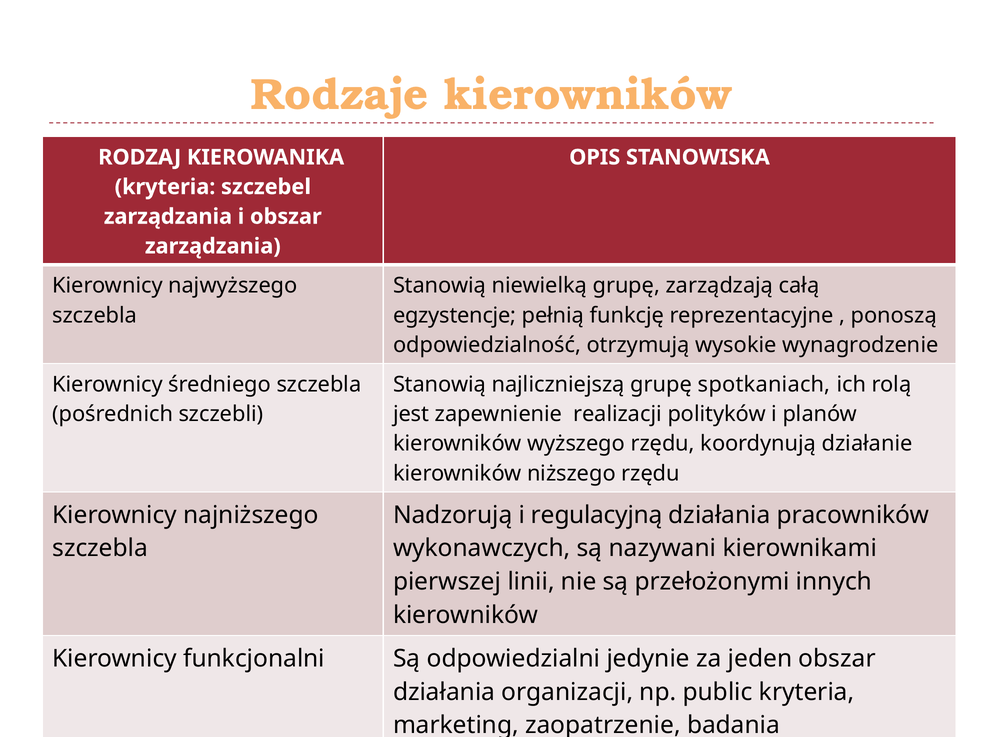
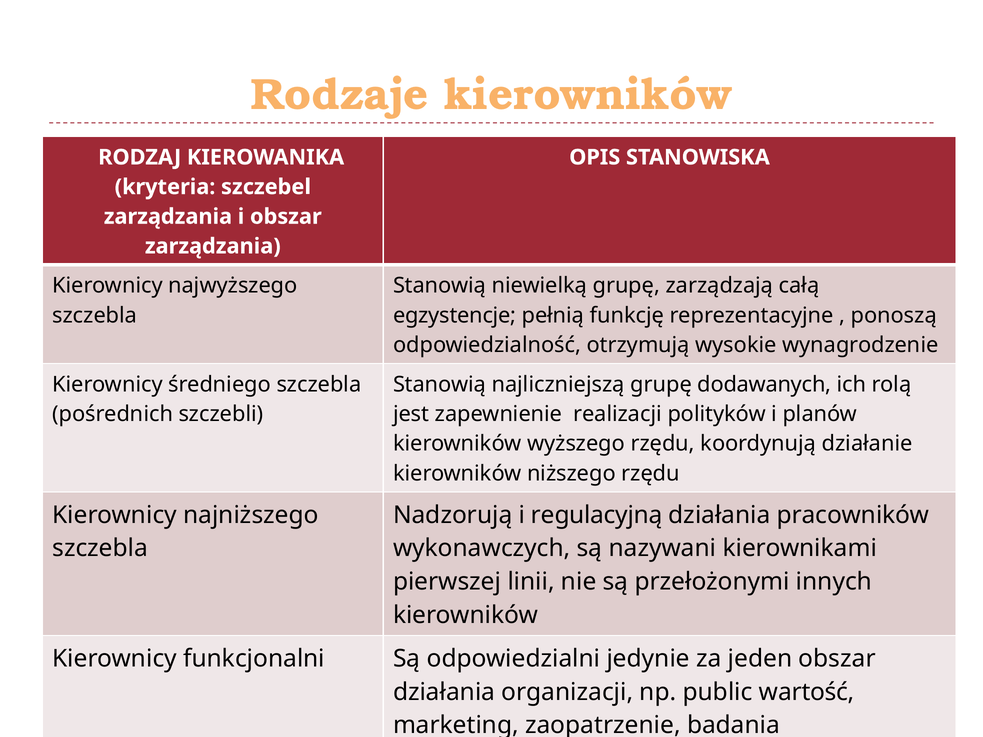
spotkaniach: spotkaniach -> dodawanych
public kryteria: kryteria -> wartość
